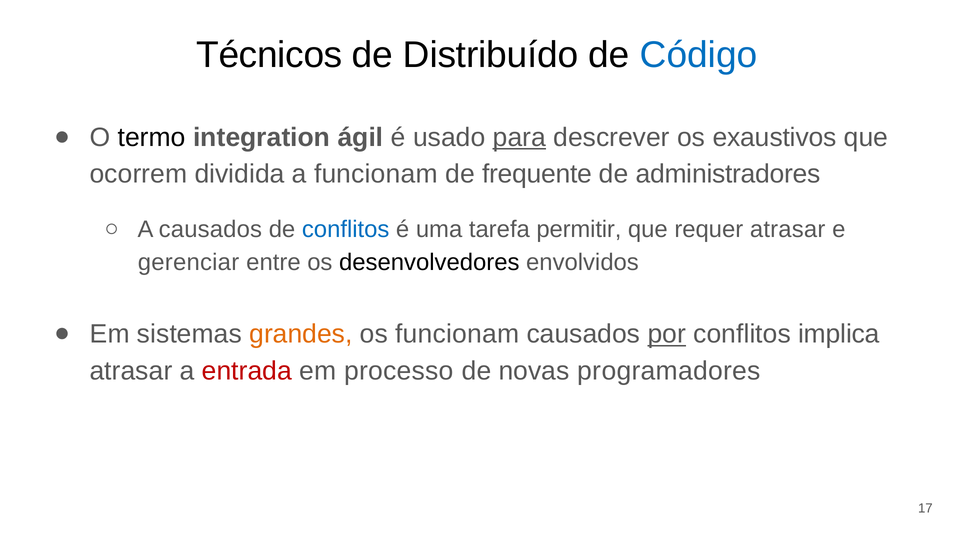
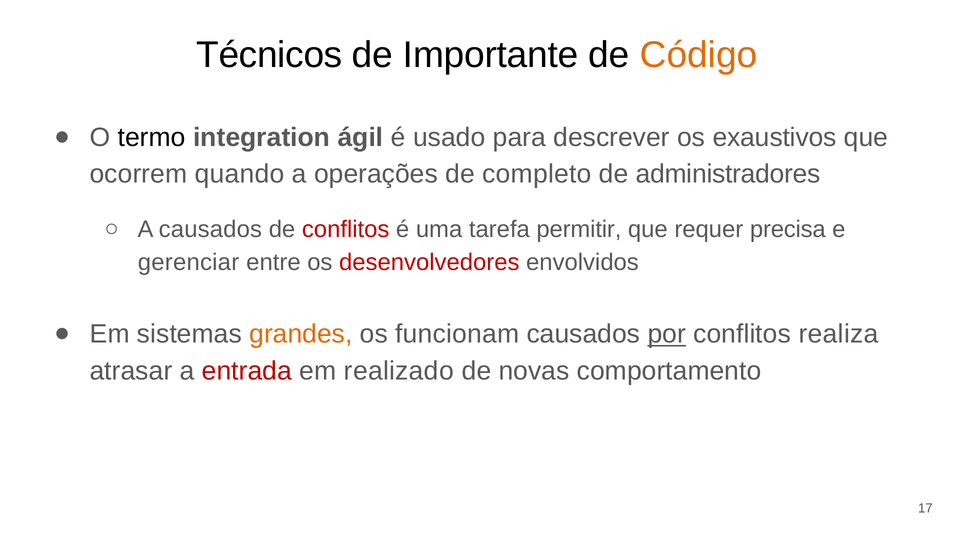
Distribuído: Distribuído -> Importante
Código colour: blue -> orange
para underline: present -> none
dividida: dividida -> quando
a funcionam: funcionam -> operações
frequente: frequente -> completo
conflitos at (346, 230) colour: blue -> red
requer atrasar: atrasar -> precisa
desenvolvedores colour: black -> red
implica: implica -> realiza
processo: processo -> realizado
programadores: programadores -> comportamento
